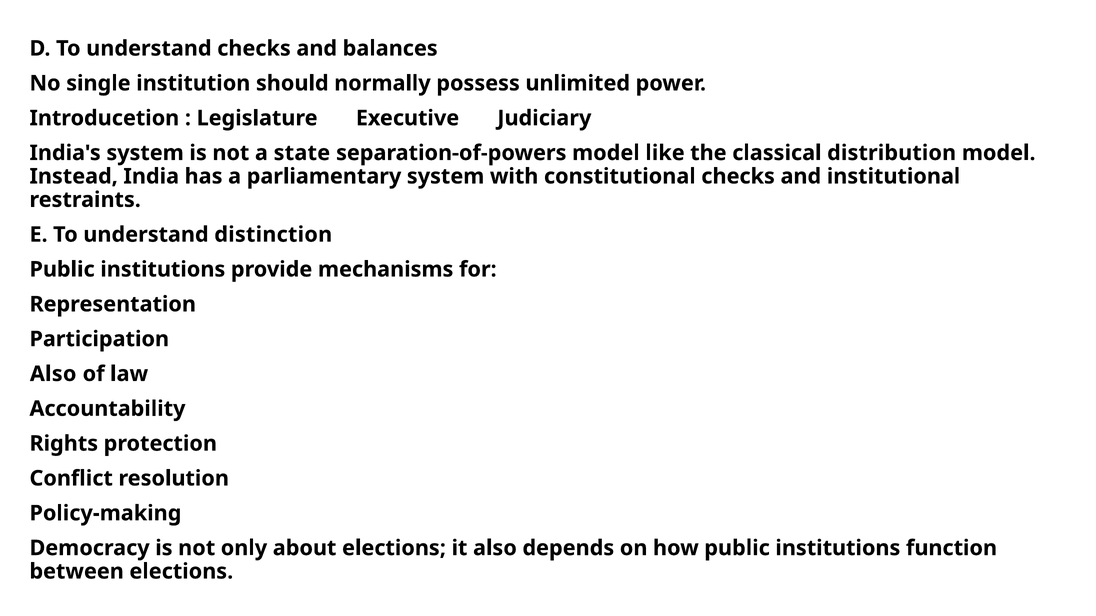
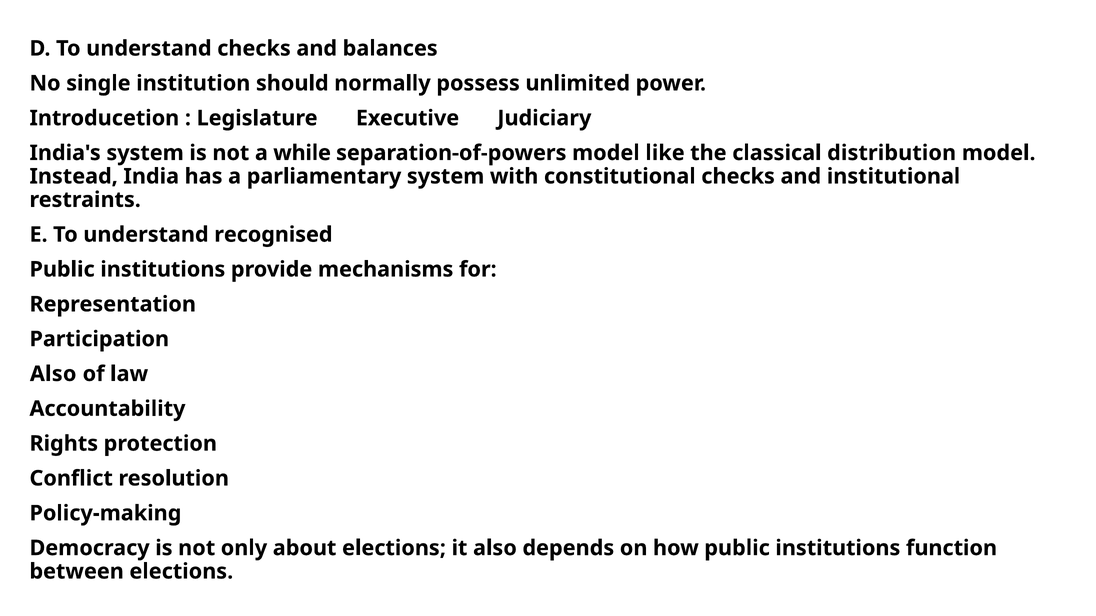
state: state -> while
distinction: distinction -> recognised
